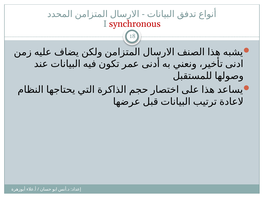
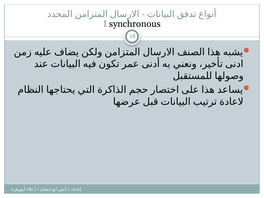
synchronous colour: red -> black
